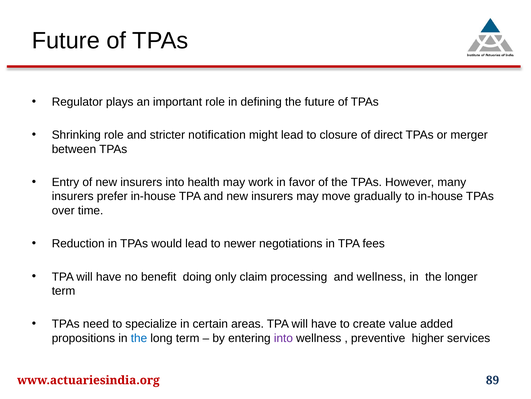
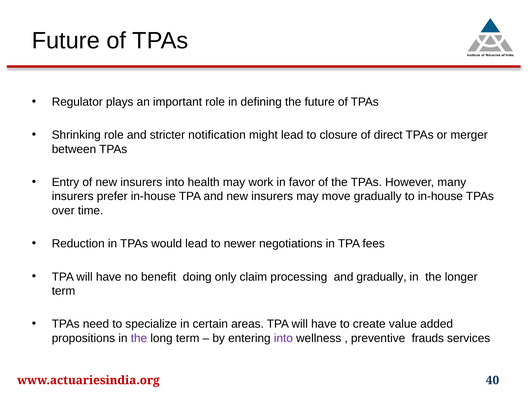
and wellness: wellness -> gradually
the at (139, 338) colour: blue -> purple
higher: higher -> frauds
89: 89 -> 40
